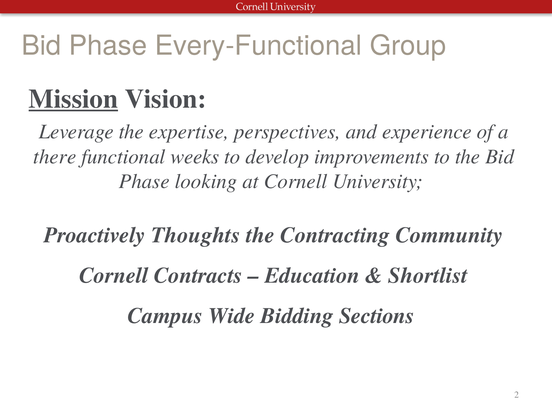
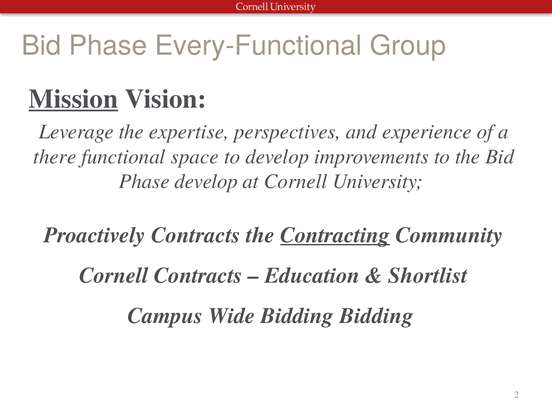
weeks: weeks -> space
Phase looking: looking -> develop
Proactively Thoughts: Thoughts -> Contracts
Contracting underline: none -> present
Bidding Sections: Sections -> Bidding
